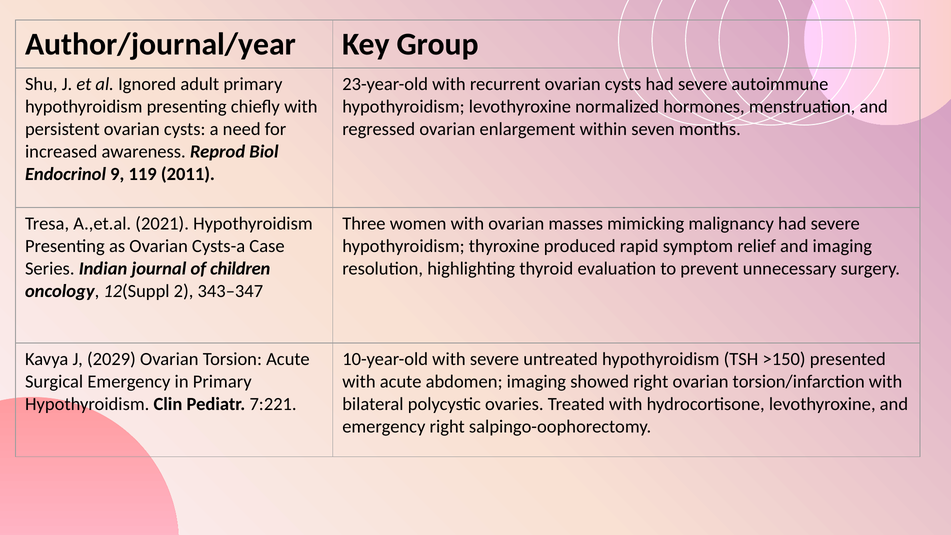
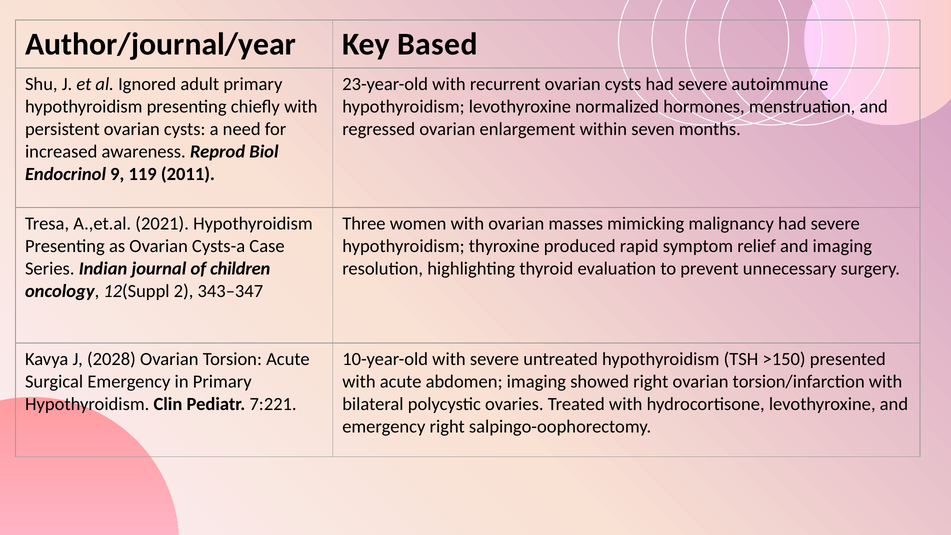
Group: Group -> Based
2029: 2029 -> 2028
